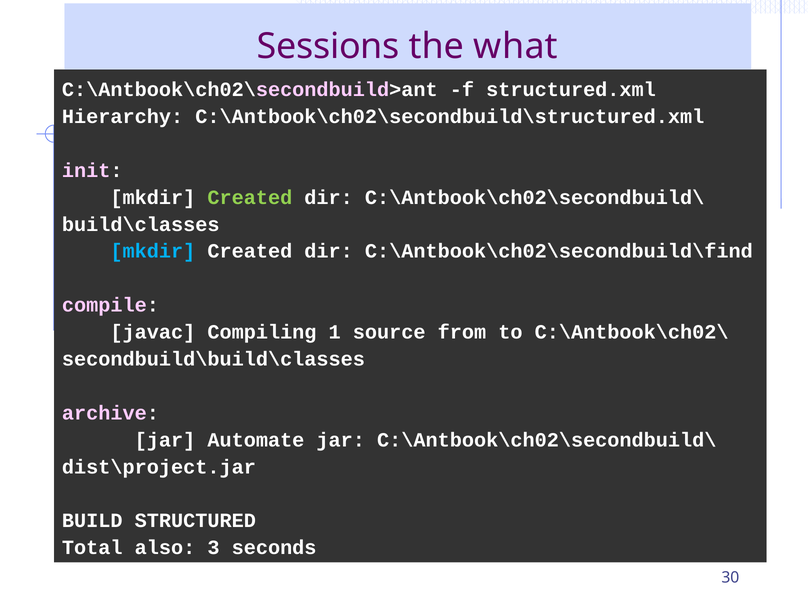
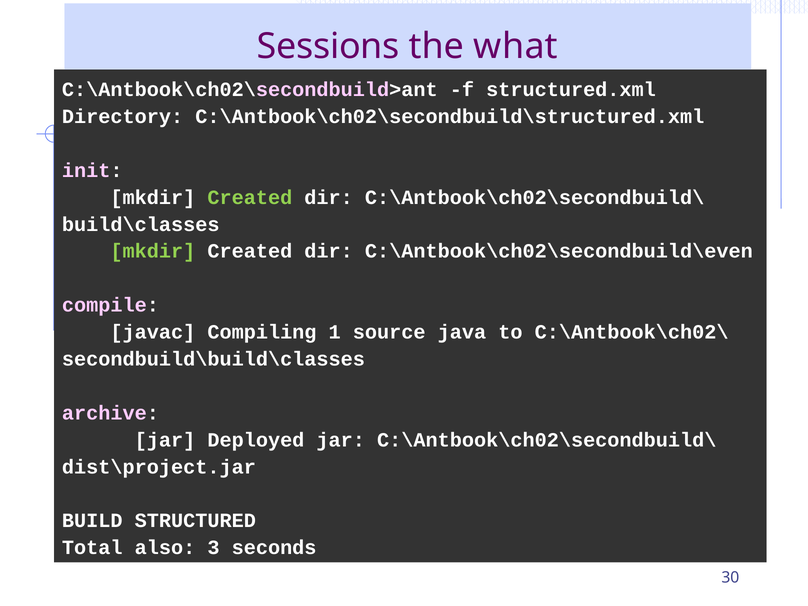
Hierarchy: Hierarchy -> Directory
mkdir at (153, 251) colour: light blue -> light green
C:\Antbook\ch02\secondbuild\find: C:\Antbook\ch02\secondbuild\find -> C:\Antbook\ch02\secondbuild\even
from: from -> java
Automate: Automate -> Deployed
